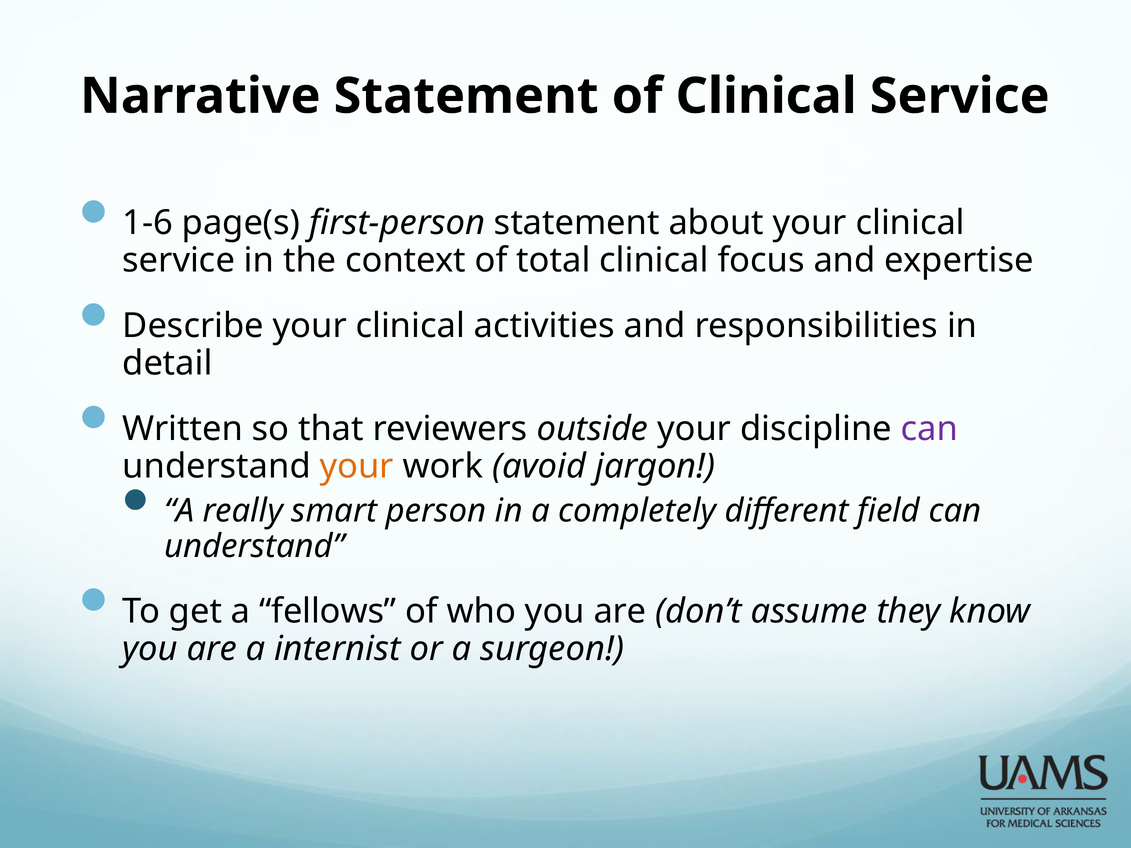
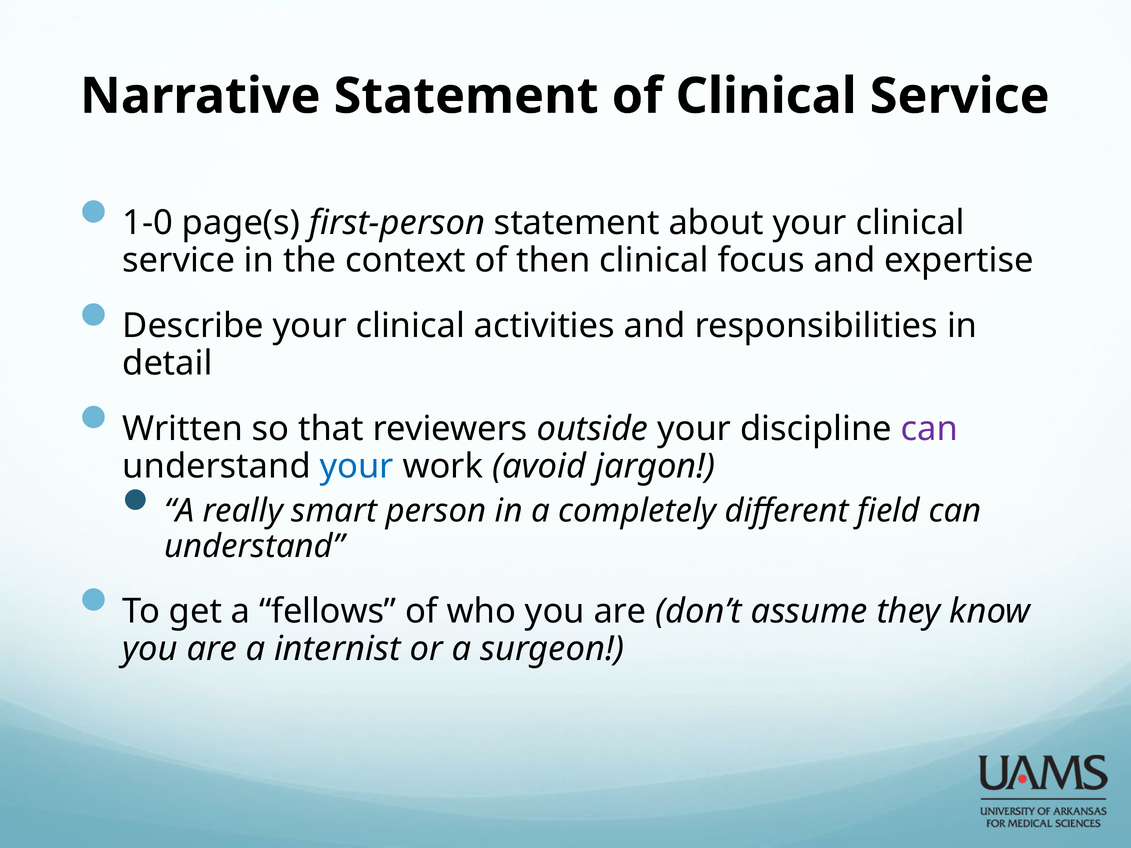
1-6: 1-6 -> 1-0
total: total -> then
your at (357, 466) colour: orange -> blue
